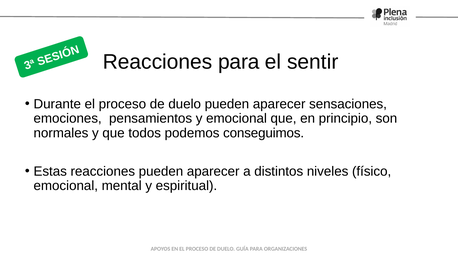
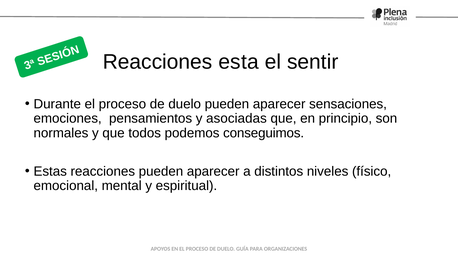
Reacciones para: para -> esta
y emocional: emocional -> asociadas
